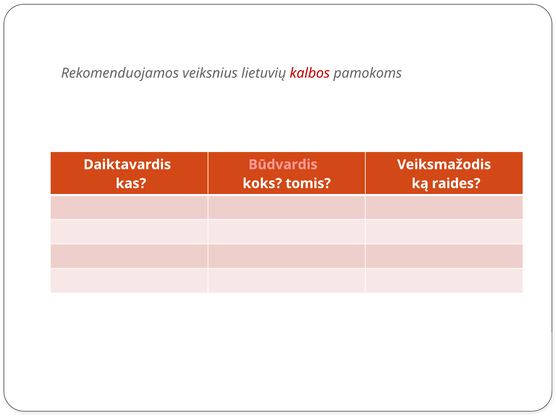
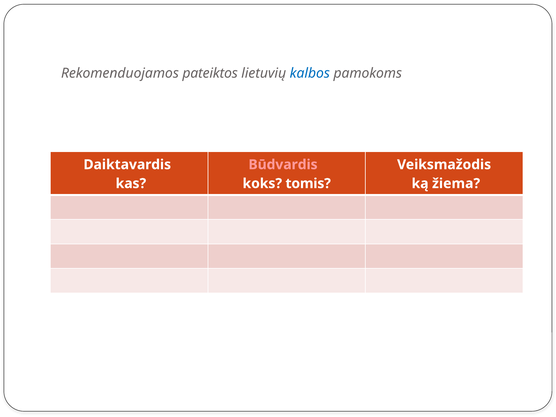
veiksnius: veiksnius -> pateiktos
kalbos colour: red -> blue
raides: raides -> žiema
